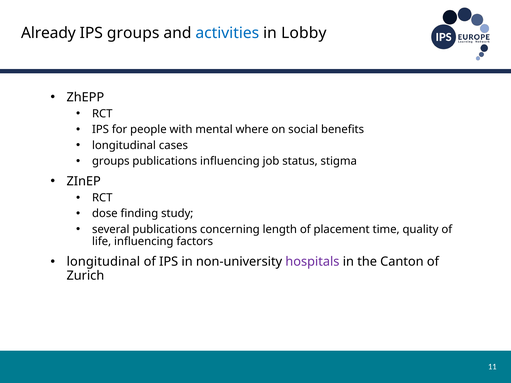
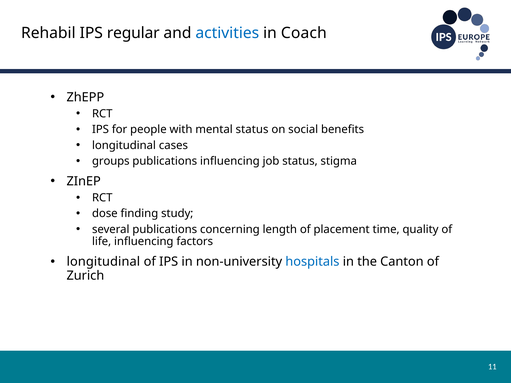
Already: Already -> Rehabil
IPS groups: groups -> regular
Lobby: Lobby -> Coach
mental where: where -> status
hospitals colour: purple -> blue
